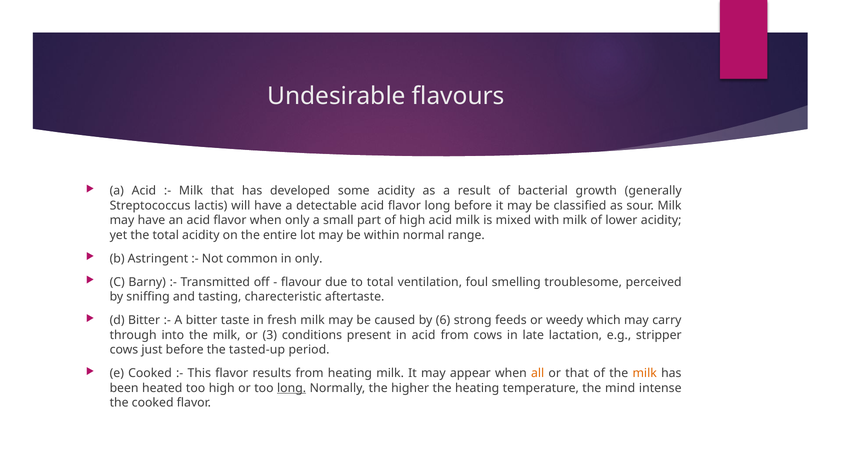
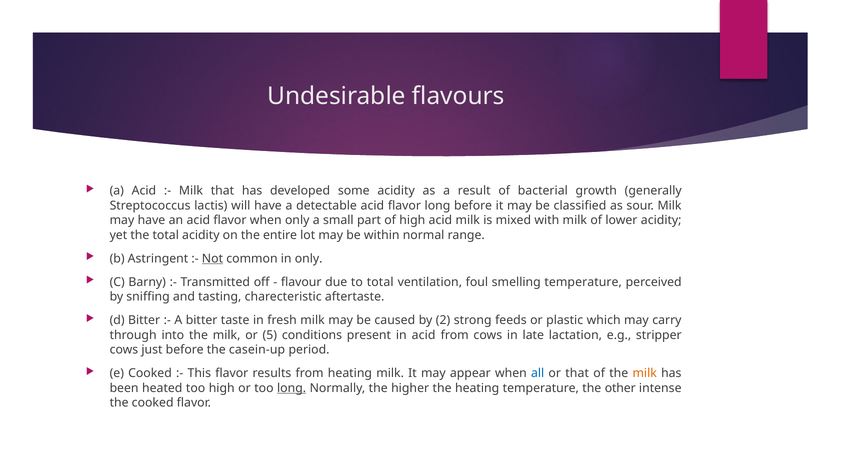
Not underline: none -> present
smelling troublesome: troublesome -> temperature
6: 6 -> 2
weedy: weedy -> plastic
3: 3 -> 5
tasted-up: tasted-up -> casein-up
all colour: orange -> blue
mind: mind -> other
